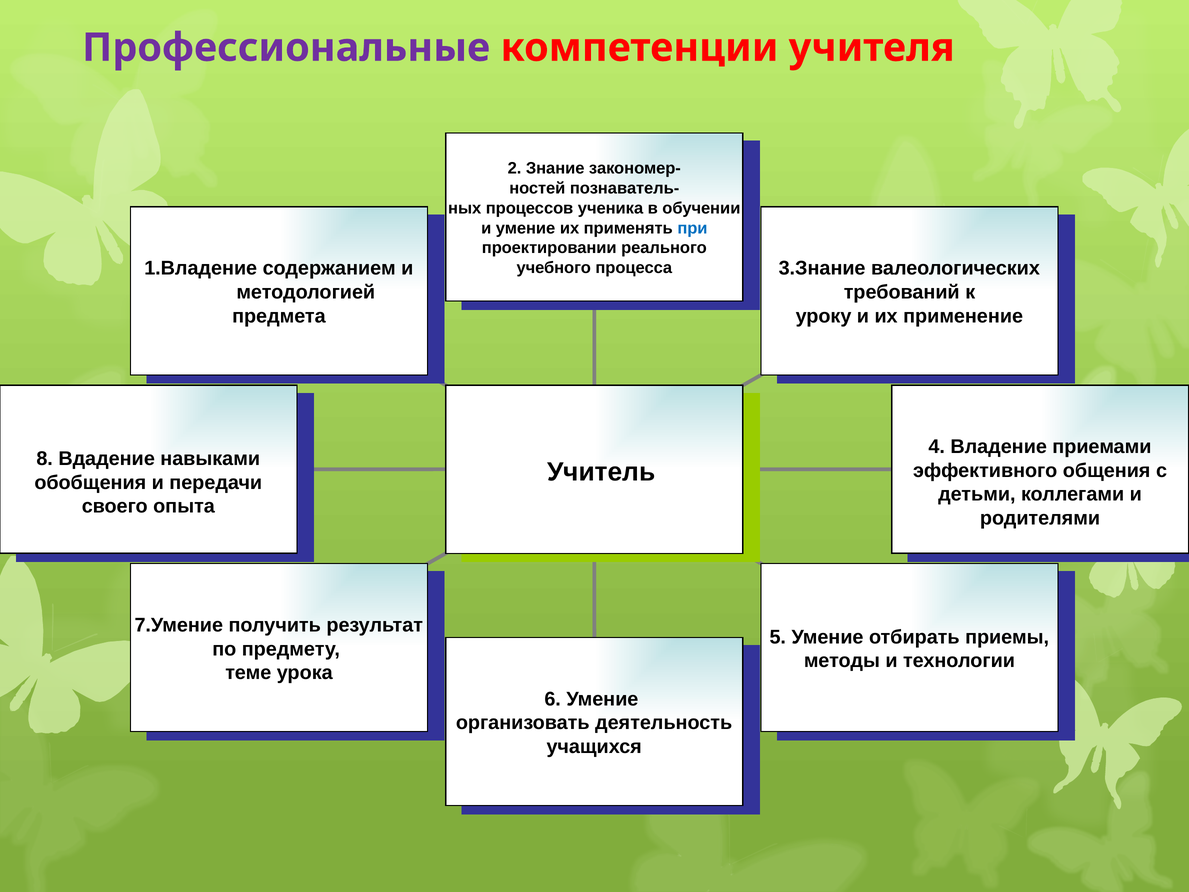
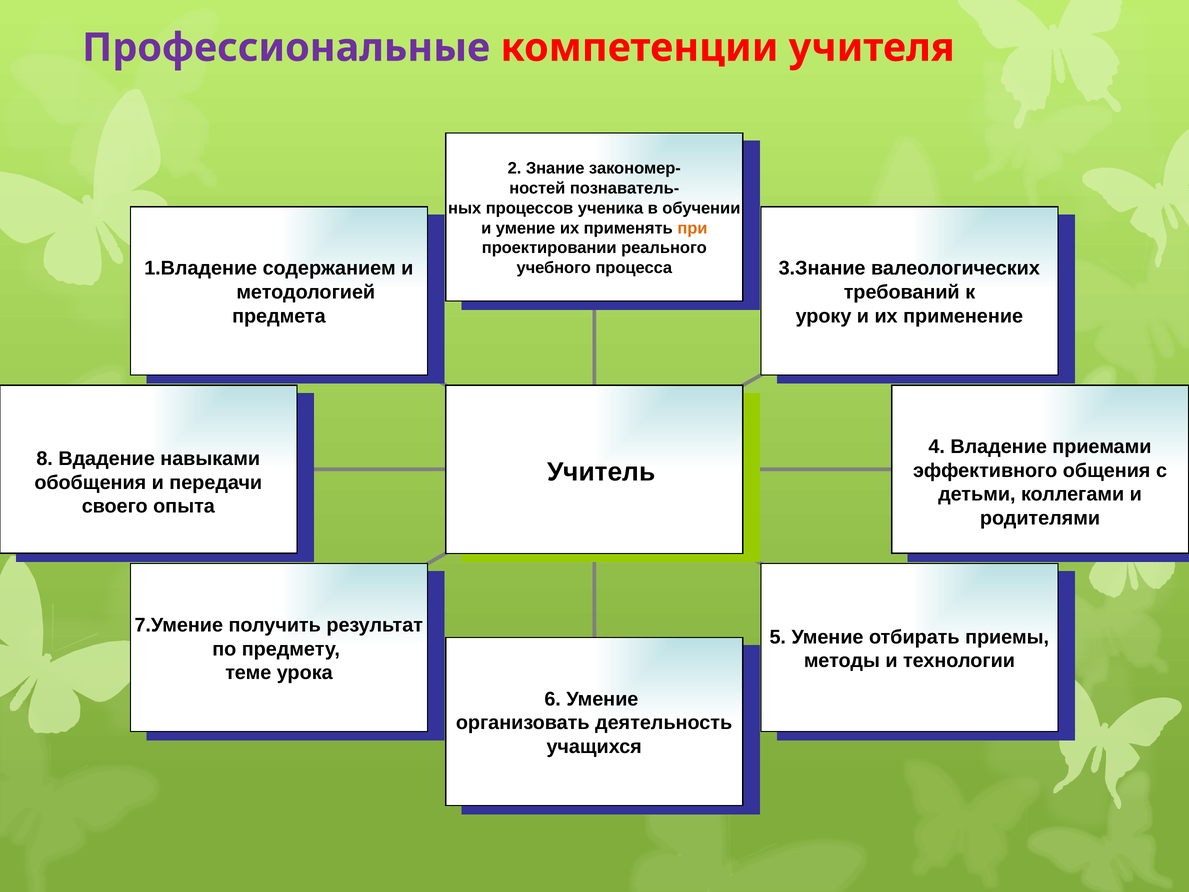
при at (692, 228) colour: blue -> orange
